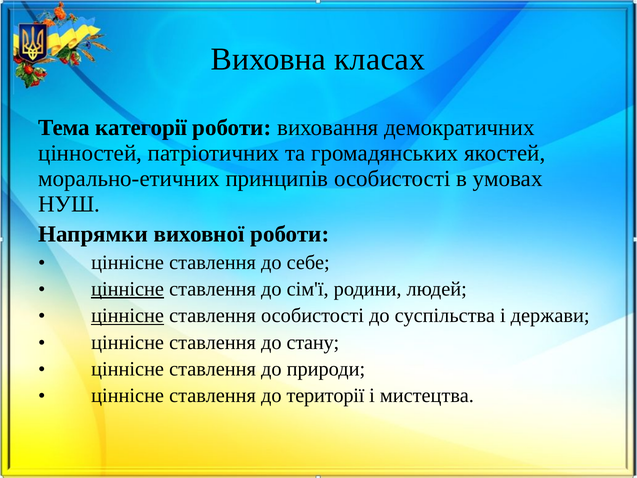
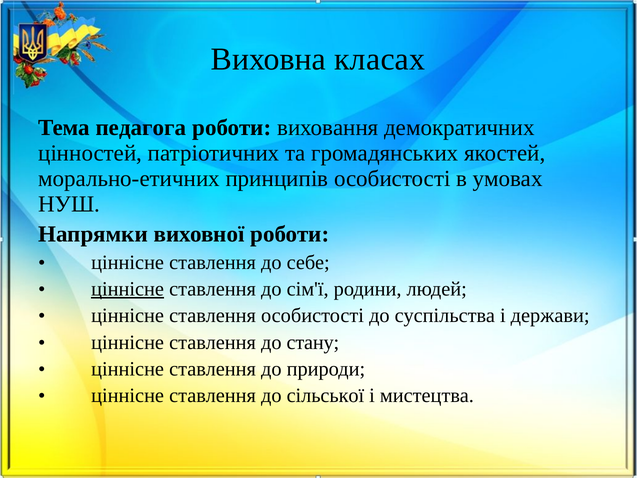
категорії: категорії -> педагога
ціннісне at (128, 316) underline: present -> none
території: території -> сільської
